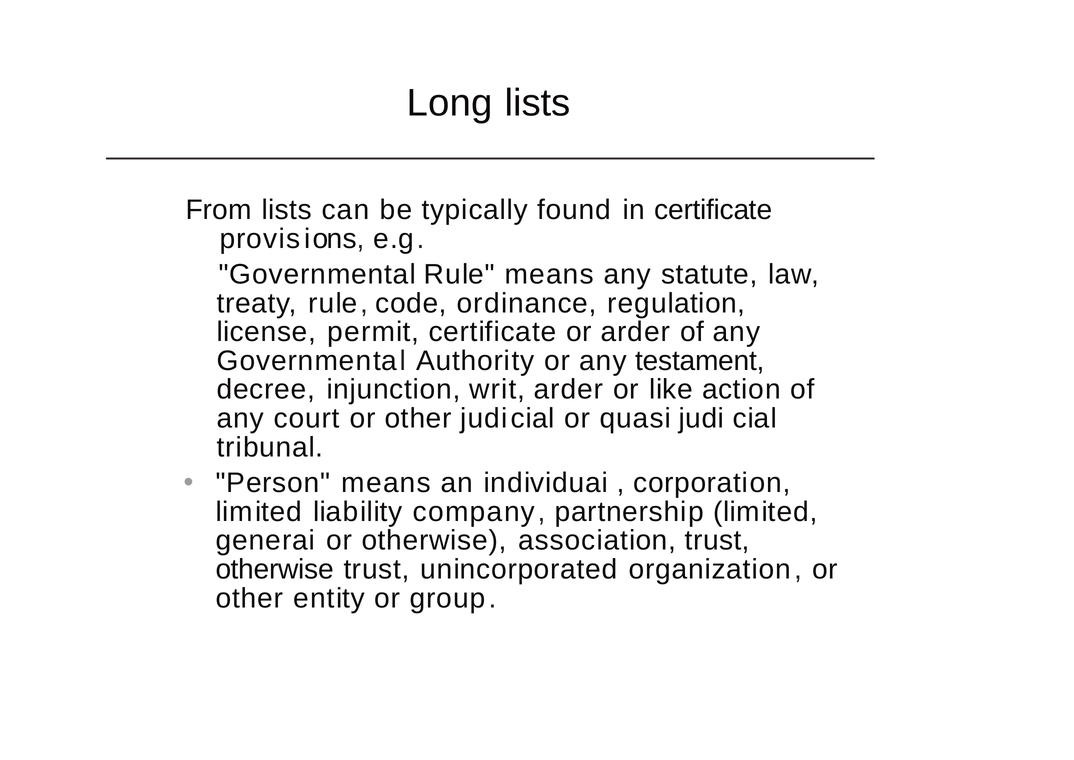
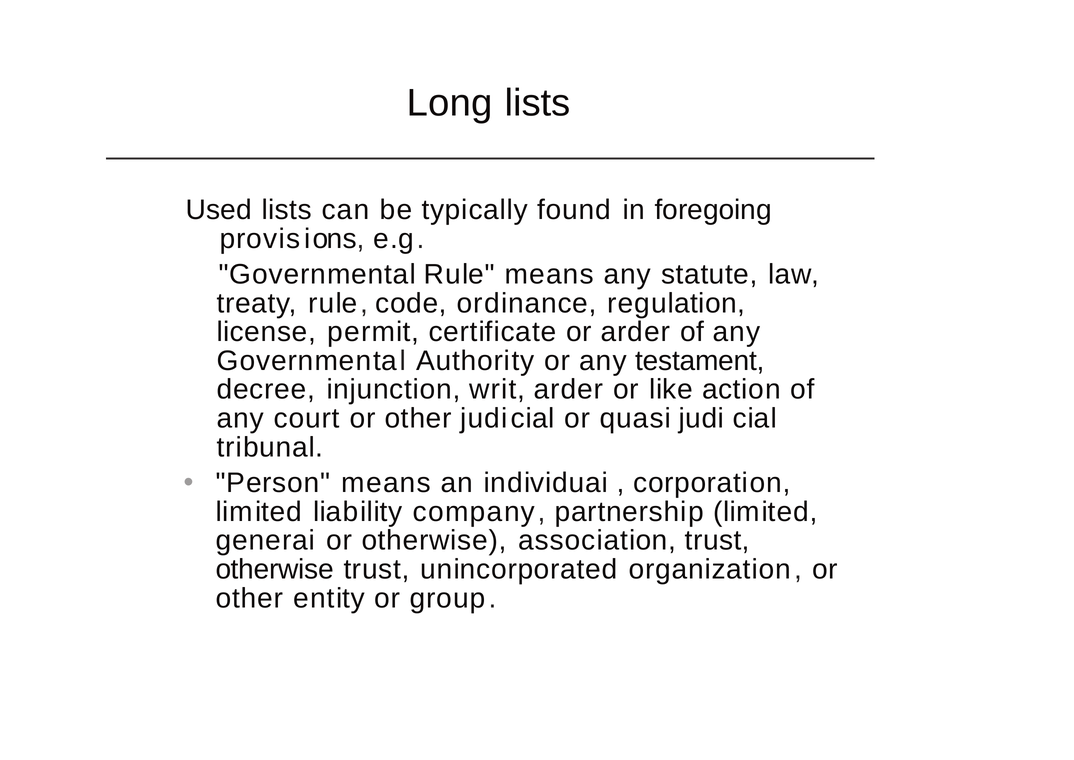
From: From -> Used
in certificate: certificate -> foregoing
